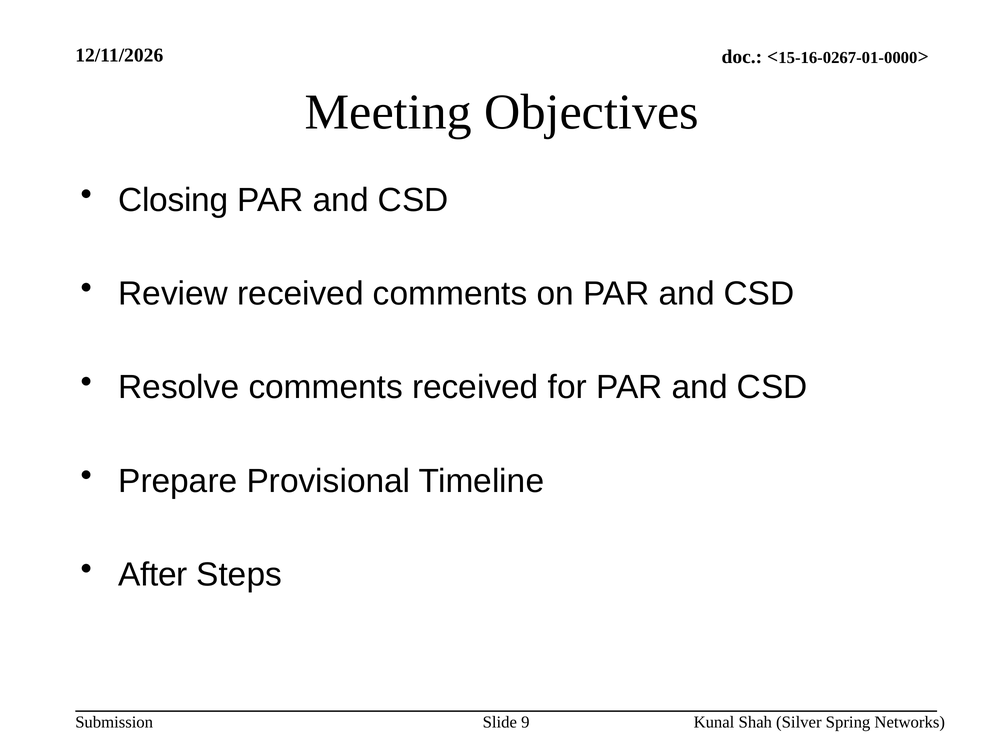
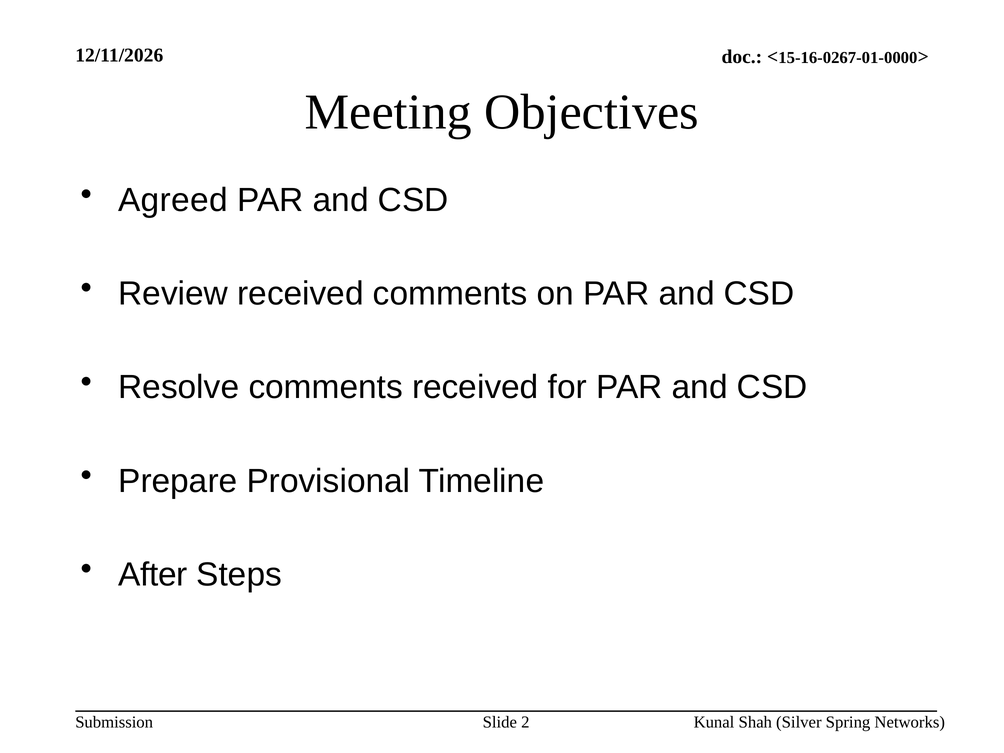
Closing: Closing -> Agreed
9: 9 -> 2
